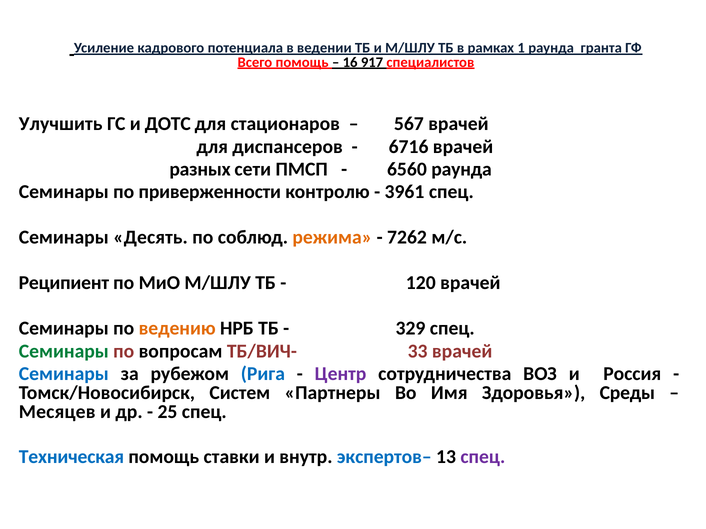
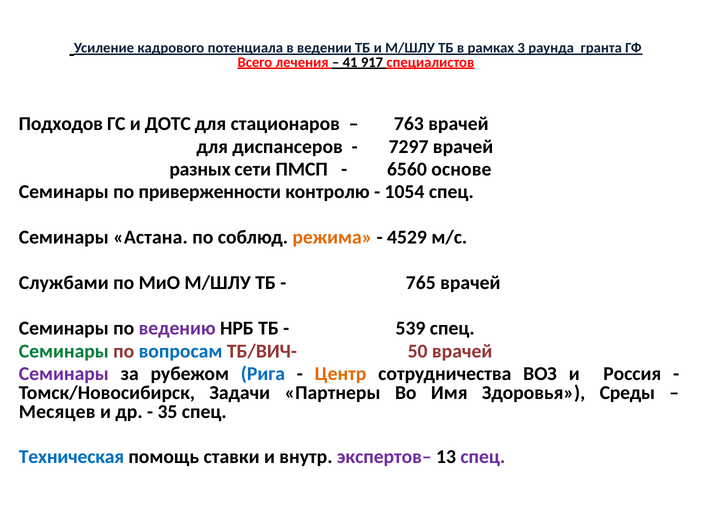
1: 1 -> 3
Всего помощь: помощь -> лечения
16: 16 -> 41
Улучшить: Улучшить -> Подходов
567: 567 -> 763
6716: 6716 -> 7297
6560 раунда: раунда -> основе
3961: 3961 -> 1054
Десять: Десять -> Астана
7262: 7262 -> 4529
Реципиент: Реципиент -> Службами
120: 120 -> 765
ведению colour: orange -> purple
329: 329 -> 539
вопросам colour: black -> blue
33: 33 -> 50
Семинары at (64, 374) colour: blue -> purple
Центр colour: purple -> orange
Систем: Систем -> Задачи
25: 25 -> 35
экспертов– colour: blue -> purple
